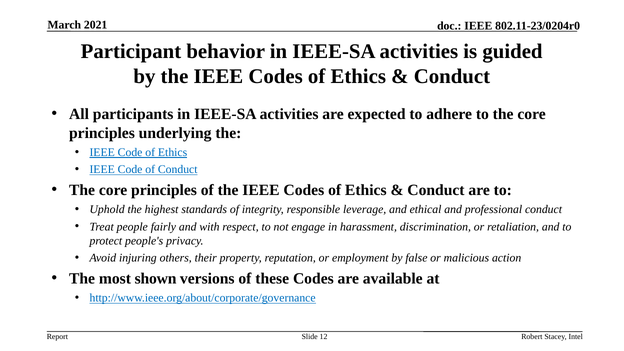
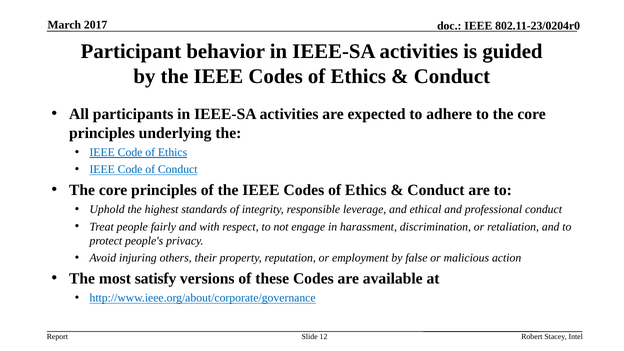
2021: 2021 -> 2017
shown: shown -> satisfy
